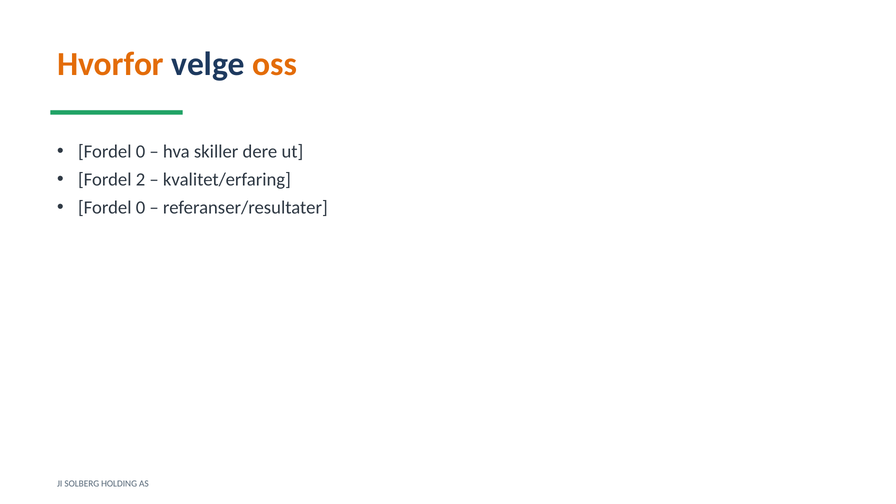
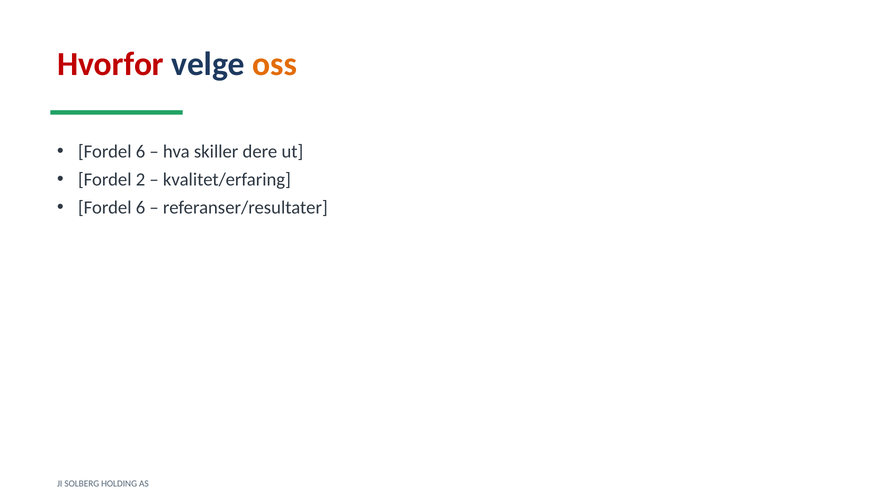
Hvorfor colour: orange -> red
0 at (141, 152): 0 -> 6
0 at (141, 208): 0 -> 6
